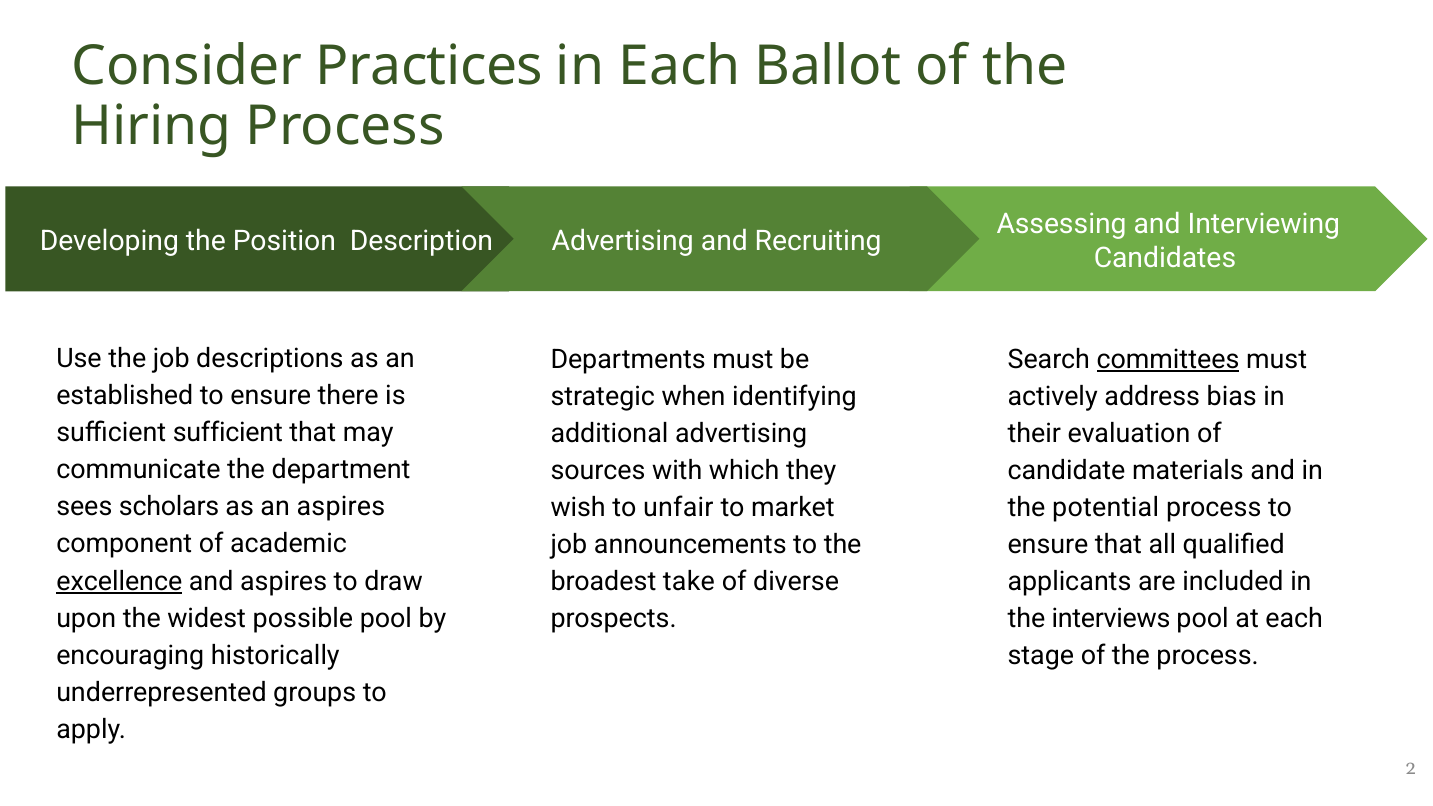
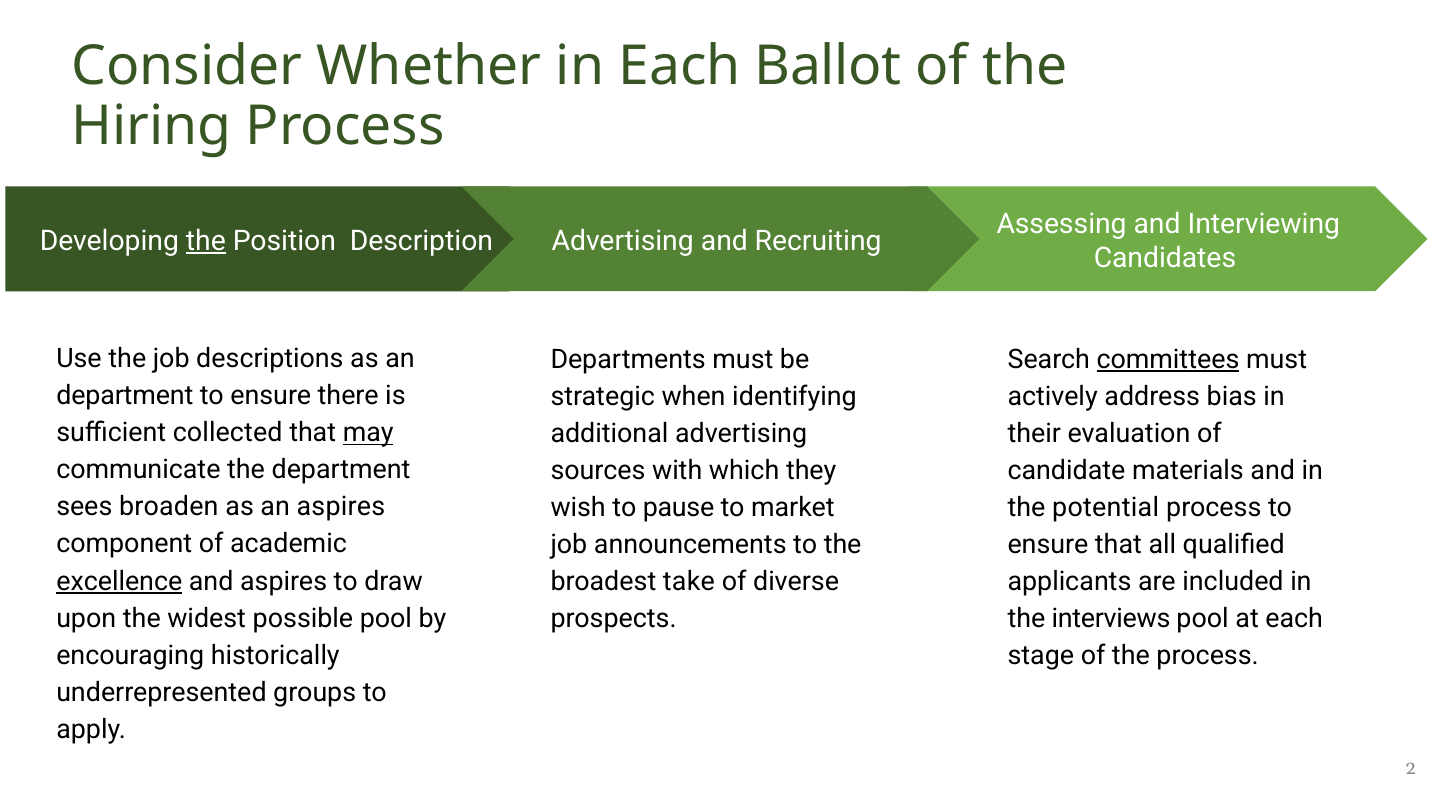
Practices: Practices -> Whether
the at (206, 241) underline: none -> present
established at (125, 396): established -> department
sufficient sufficient: sufficient -> collected
may underline: none -> present
scholars: scholars -> broaden
unfair: unfair -> pause
